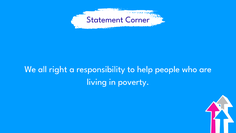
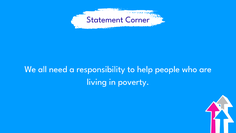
right: right -> need
